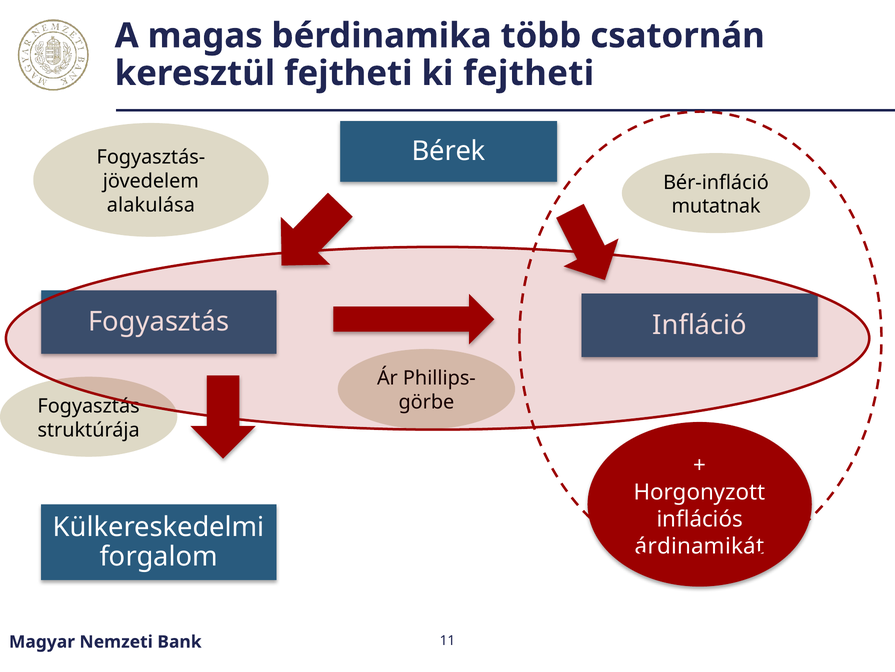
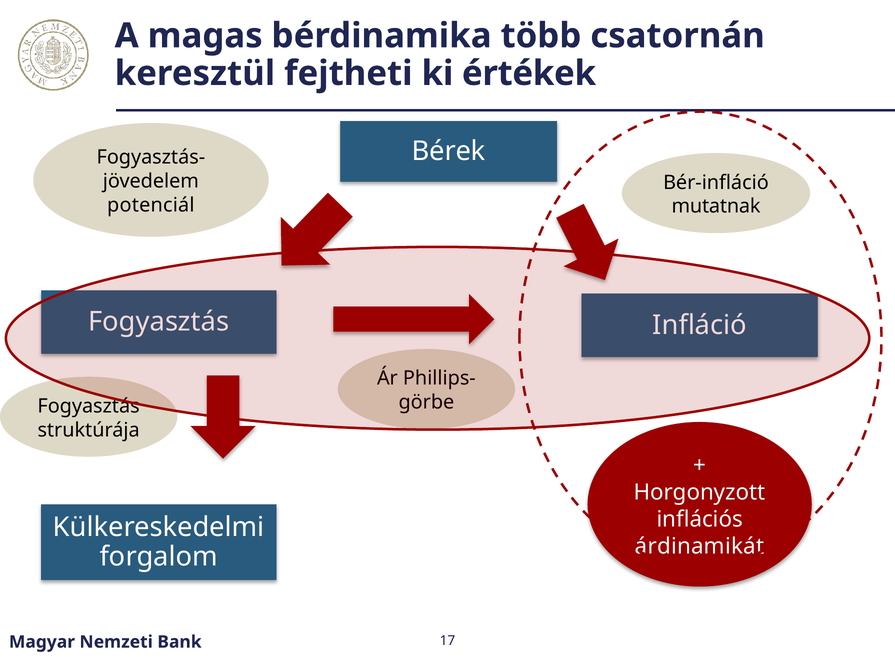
ki fejtheti: fejtheti -> értékek
alakulása: alakulása -> potenciál
11: 11 -> 17
